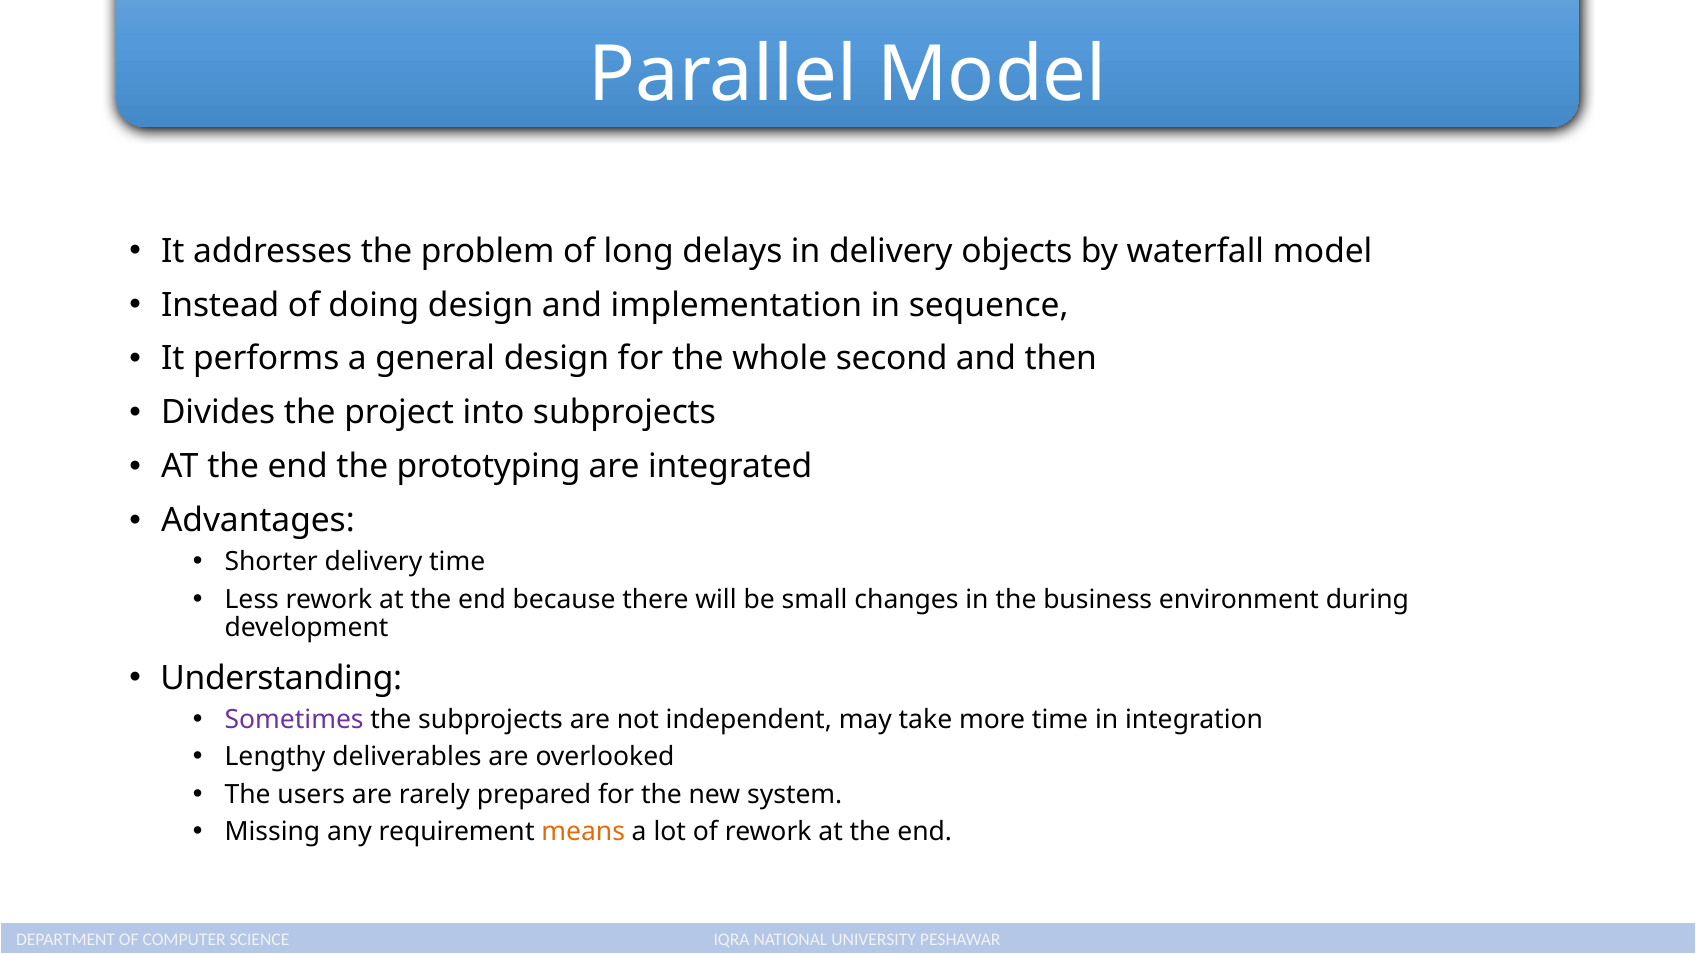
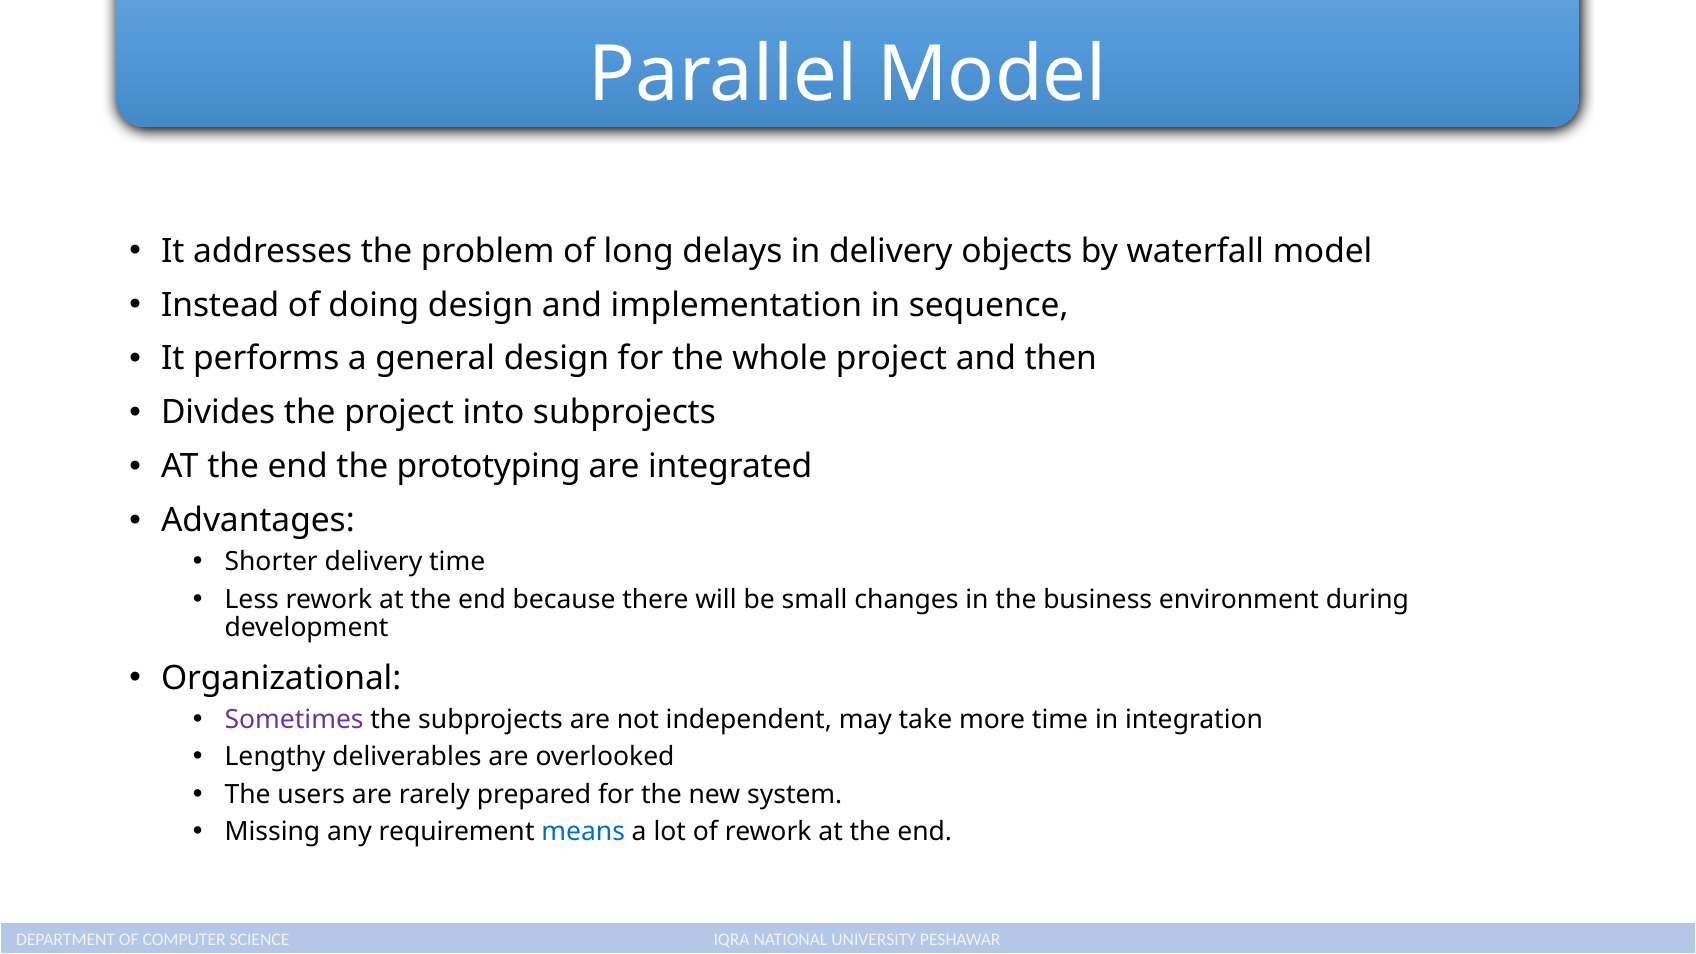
whole second: second -> project
Understanding: Understanding -> Organizational
means colour: orange -> blue
